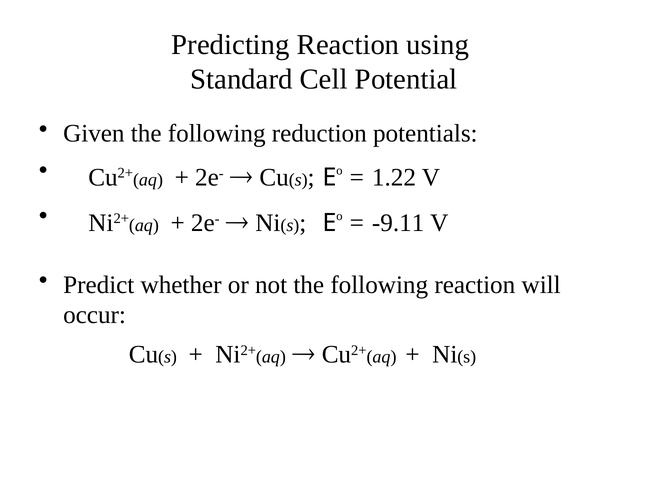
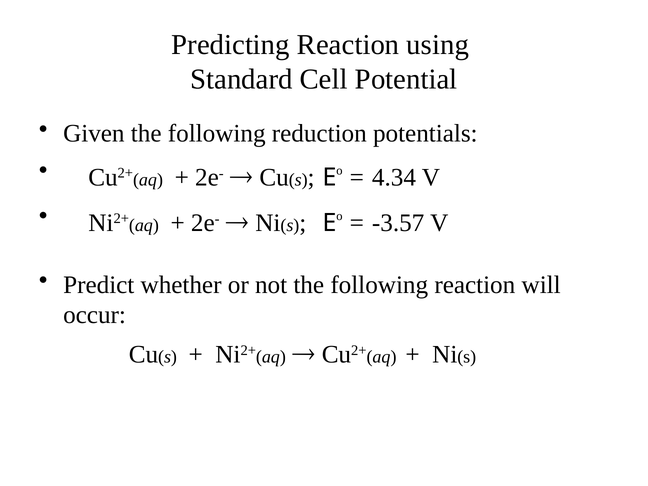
1.22: 1.22 -> 4.34
-9.11: -9.11 -> -3.57
